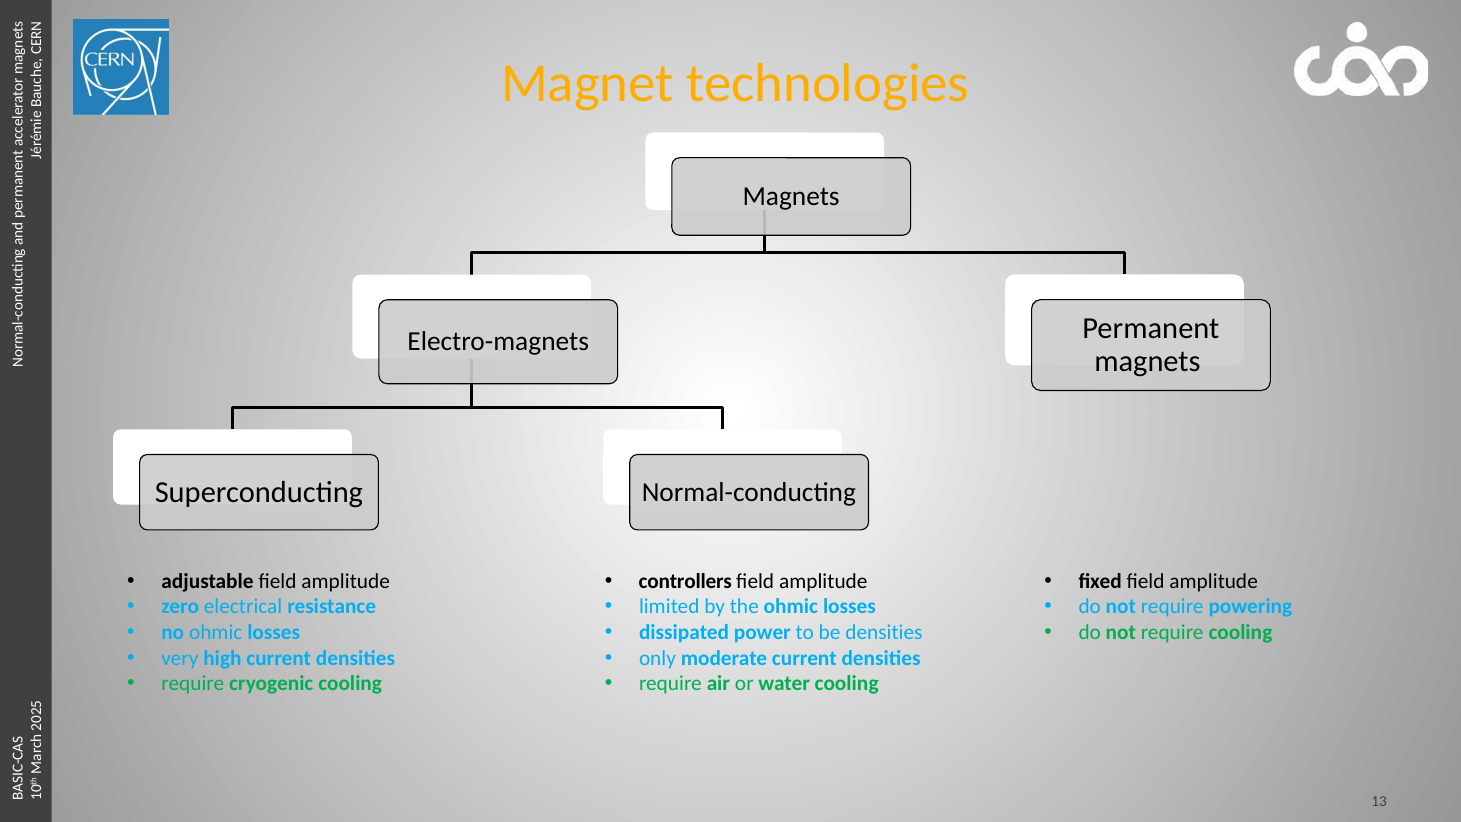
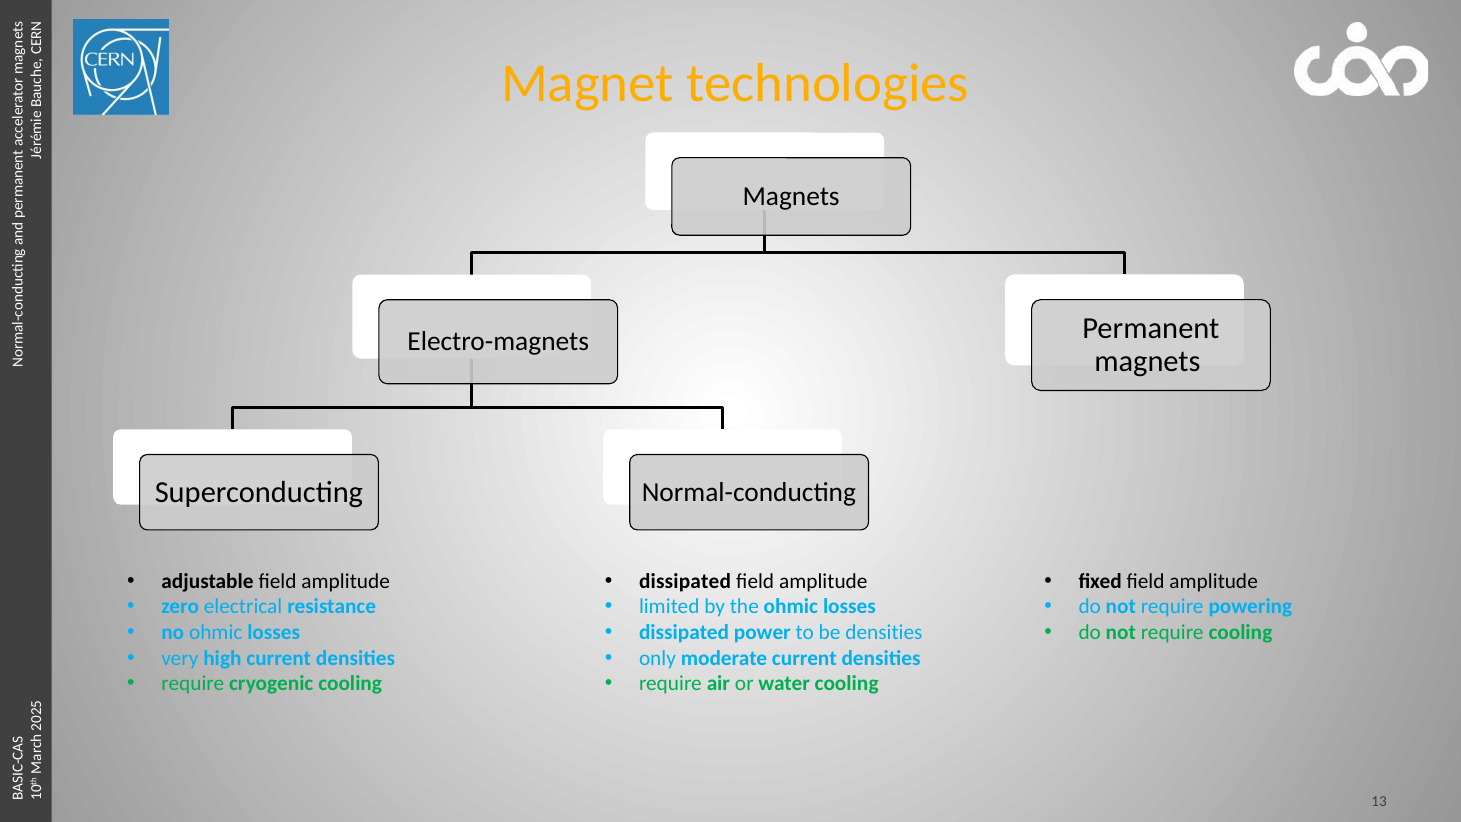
controllers at (685, 581): controllers -> dissipated
